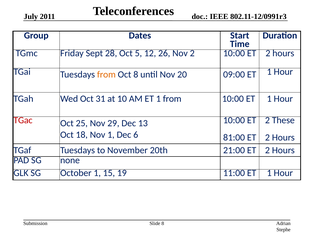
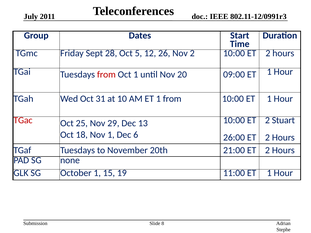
from at (106, 75) colour: orange -> red
Oct 8: 8 -> 1
These: These -> Stuart
81:00: 81:00 -> 26:00
